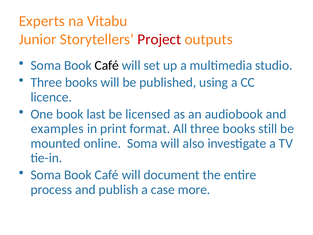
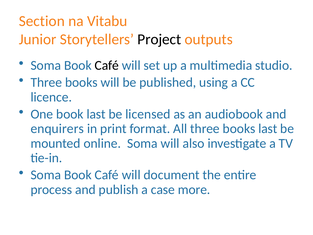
Experts: Experts -> Section
Project colour: red -> black
examples: examples -> enquirers
books still: still -> last
